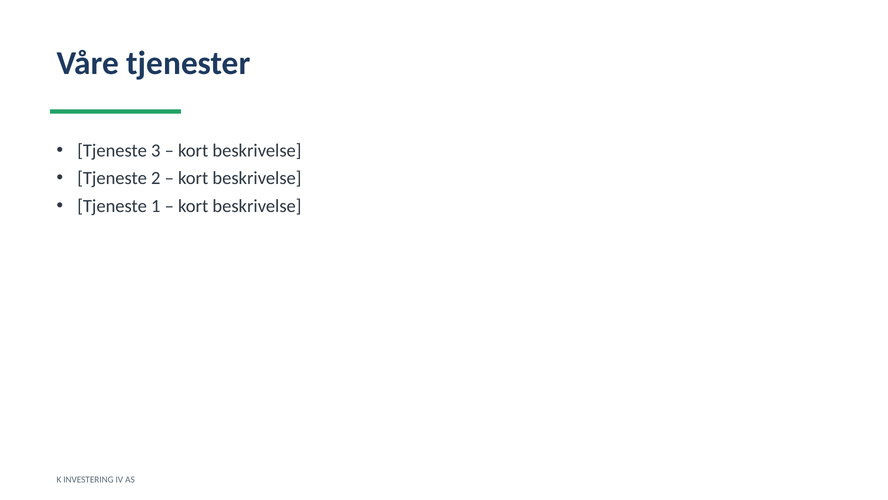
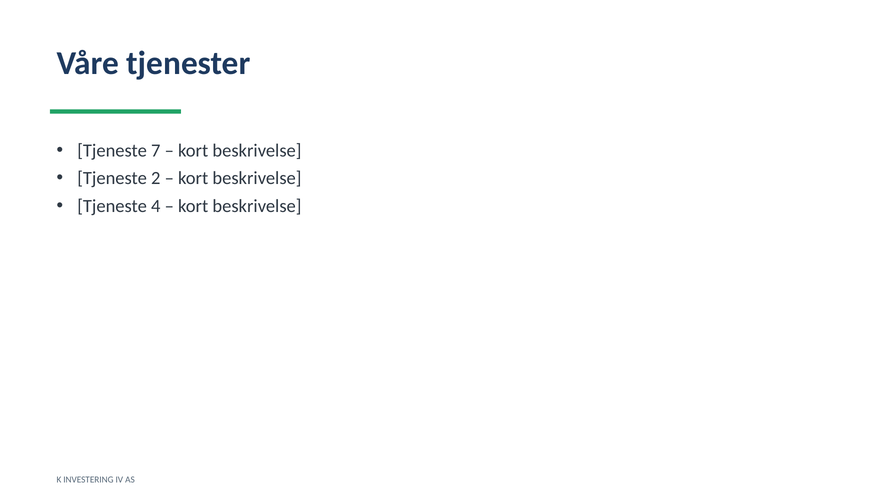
3: 3 -> 7
1: 1 -> 4
